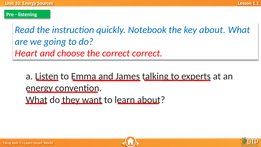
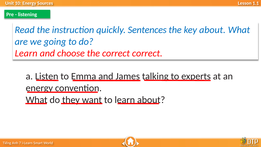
Notebook: Notebook -> Sentences
Heart at (26, 53): Heart -> Learn
